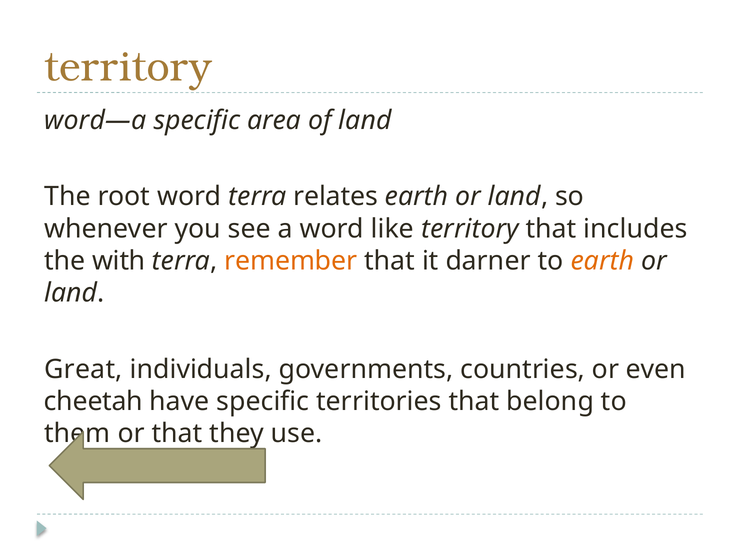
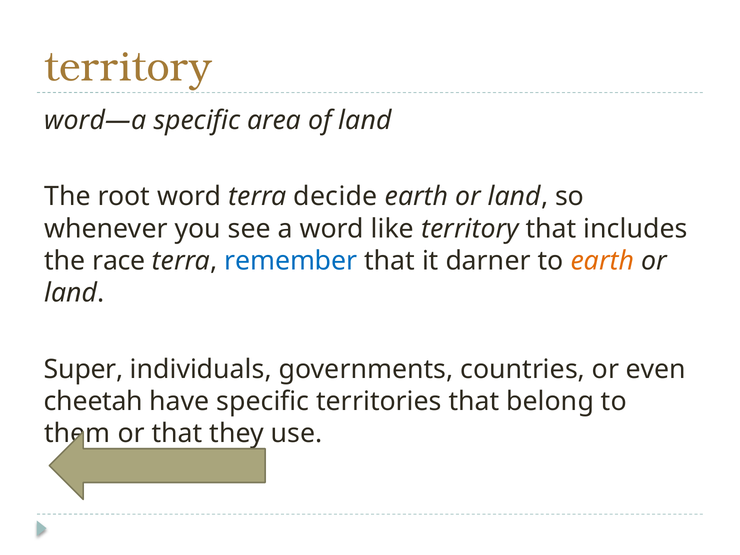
relates: relates -> decide
with: with -> race
remember colour: orange -> blue
Great: Great -> Super
